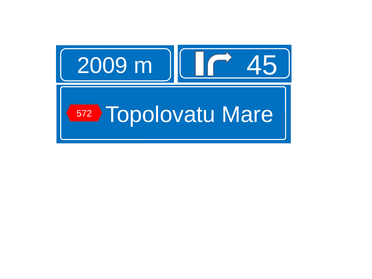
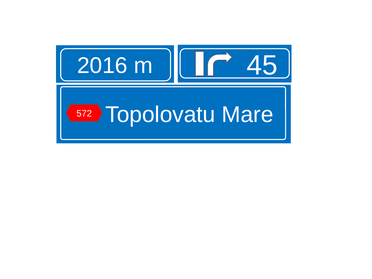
2009: 2009 -> 2016
